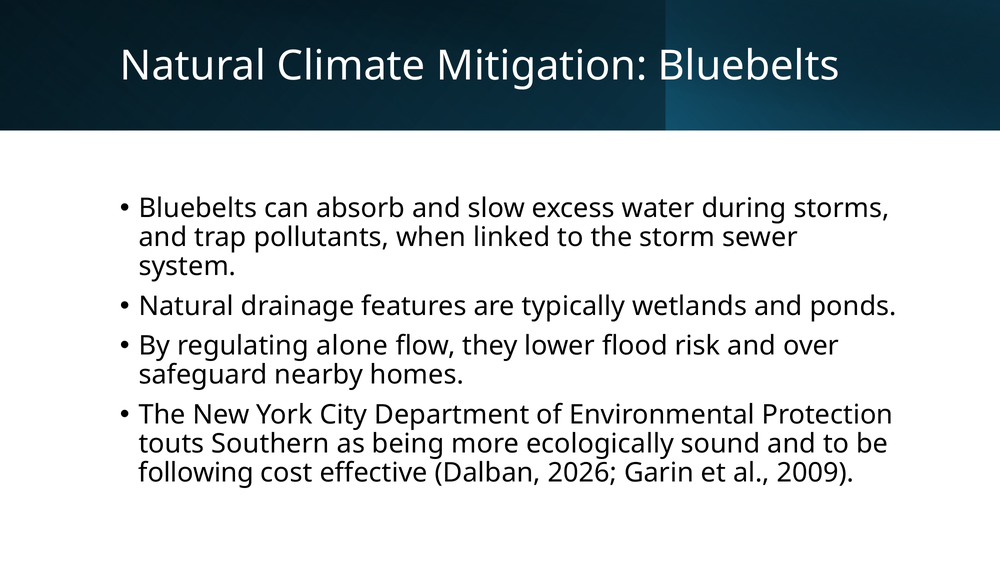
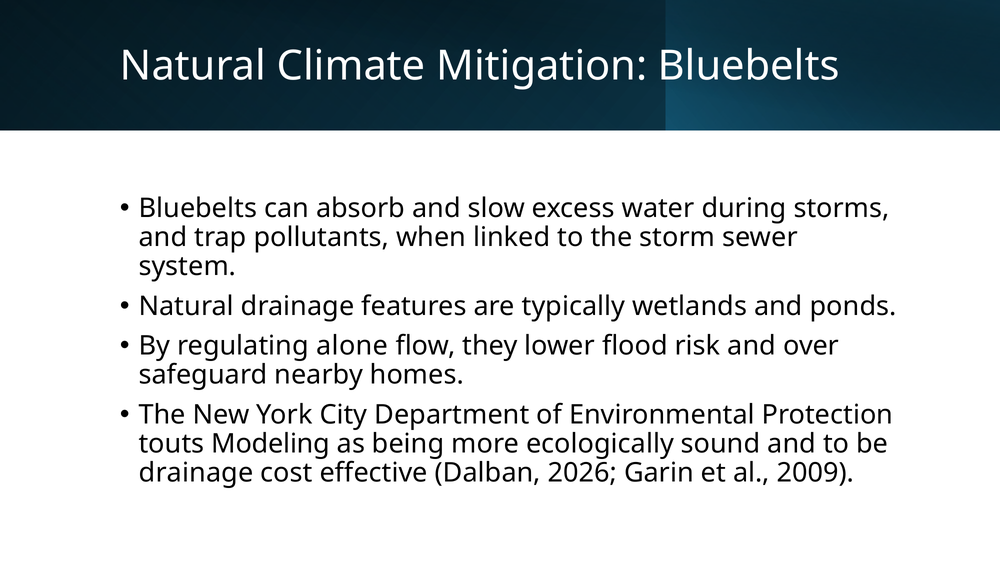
Southern: Southern -> Modeling
following at (196, 473): following -> drainage
